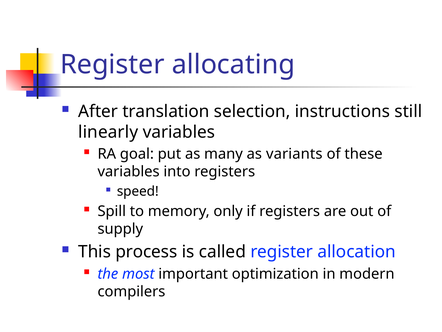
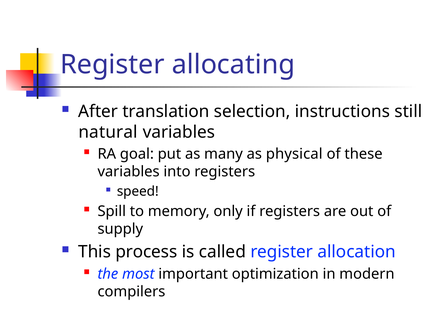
linearly: linearly -> natural
variants: variants -> physical
